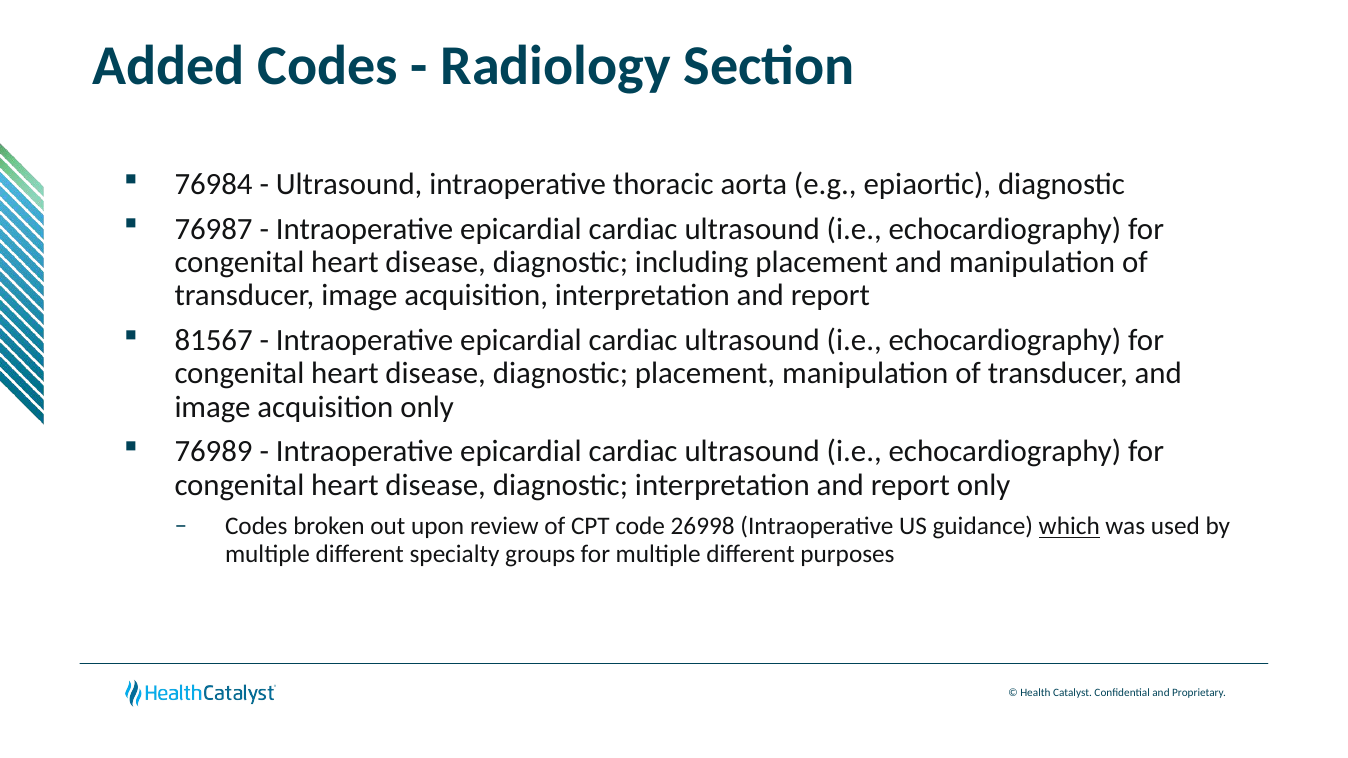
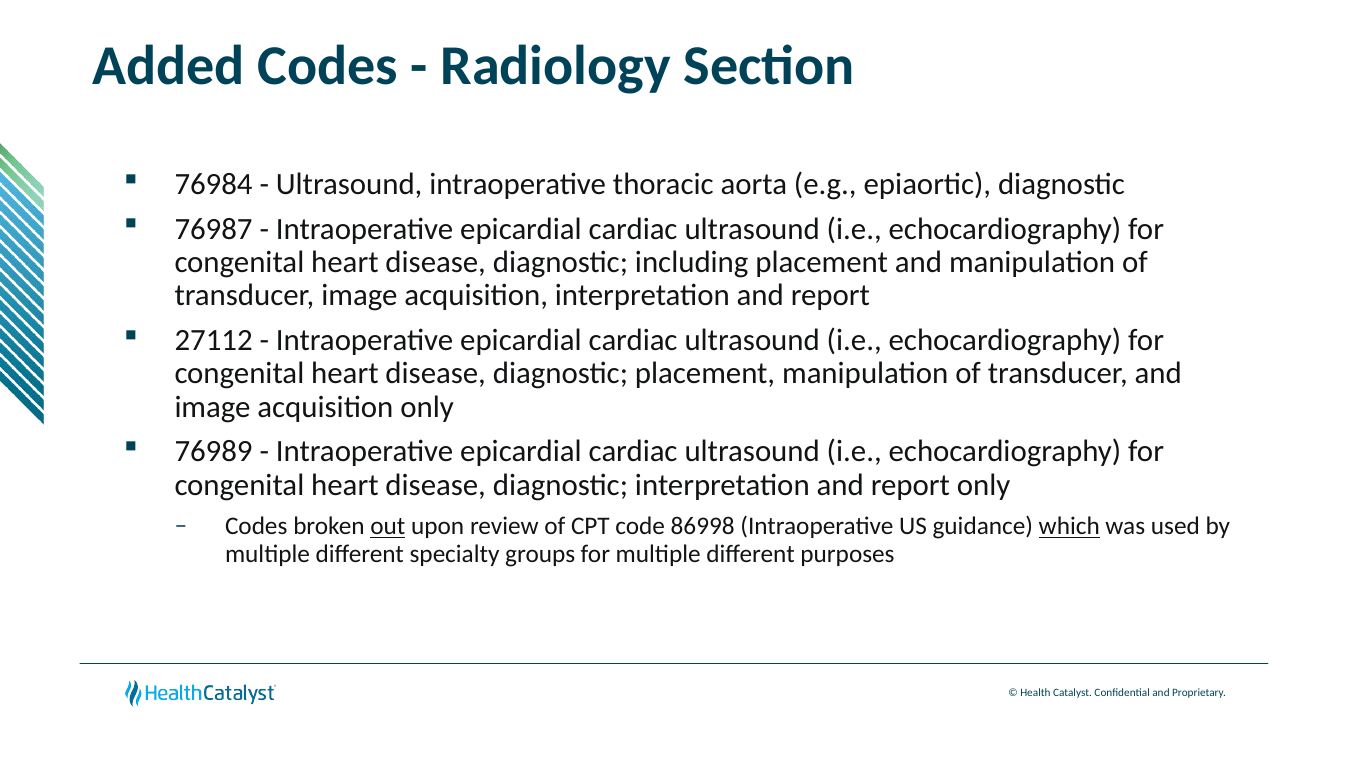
81567: 81567 -> 27112
out underline: none -> present
26998: 26998 -> 86998
